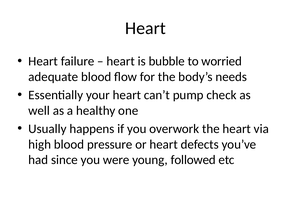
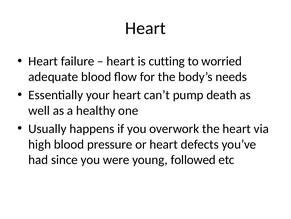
bubble: bubble -> cutting
check: check -> death
